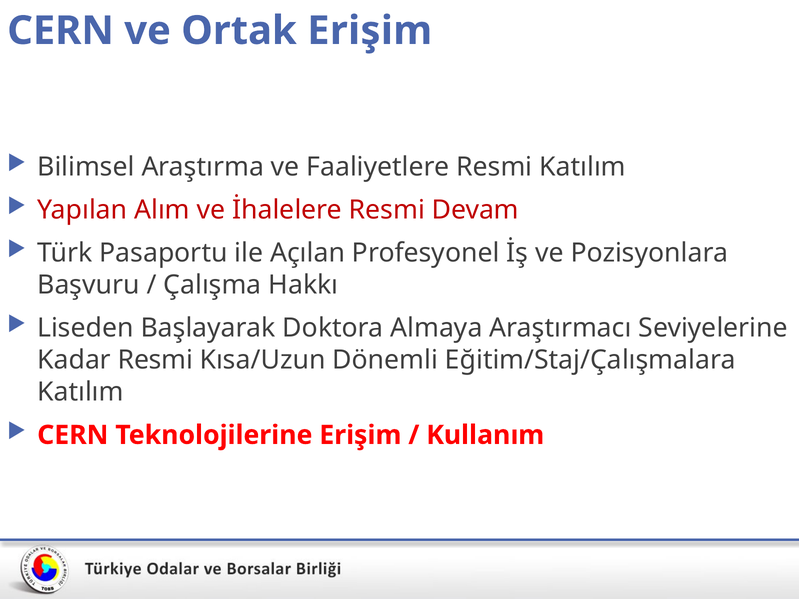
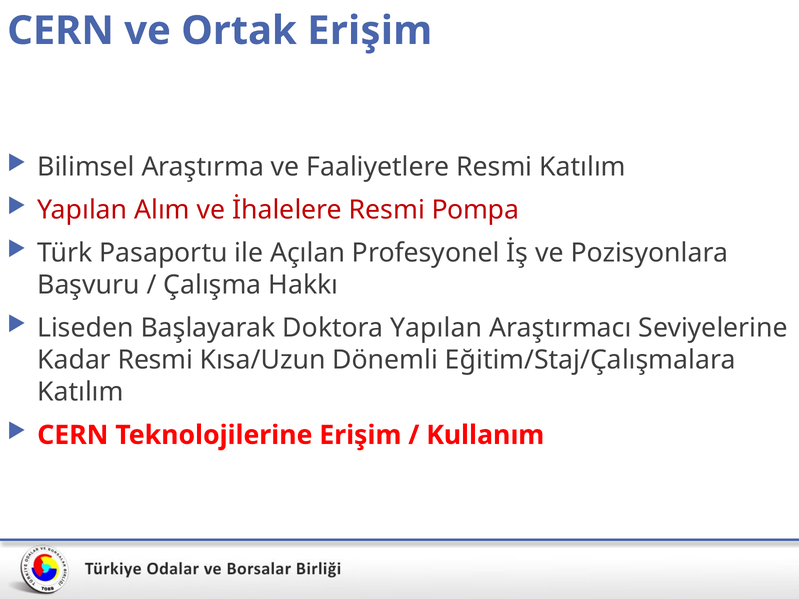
Devam: Devam -> Pompa
Doktora Almaya: Almaya -> Yapılan
